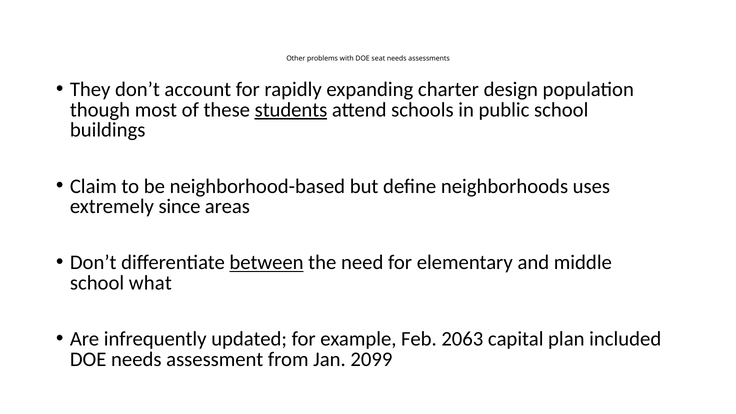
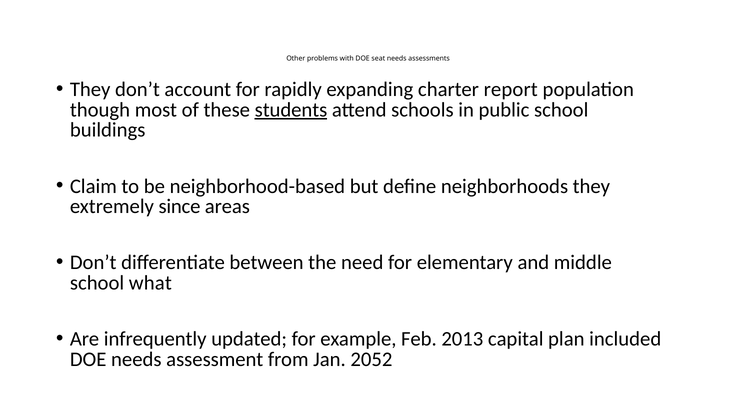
design: design -> report
neighborhoods uses: uses -> they
between underline: present -> none
2063: 2063 -> 2013
2099: 2099 -> 2052
